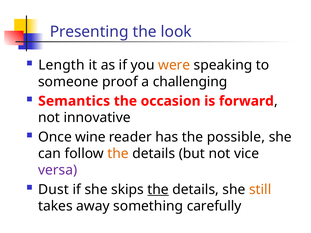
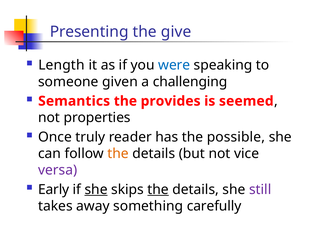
look: look -> give
were colour: orange -> blue
proof: proof -> given
occasion: occasion -> provides
forward: forward -> seemed
innovative: innovative -> properties
wine: wine -> truly
Dust: Dust -> Early
she at (96, 190) underline: none -> present
still colour: orange -> purple
